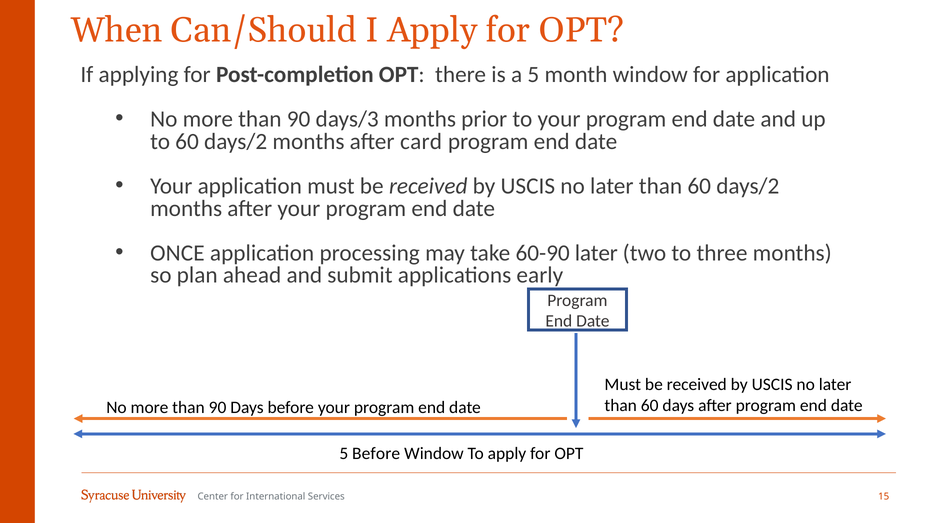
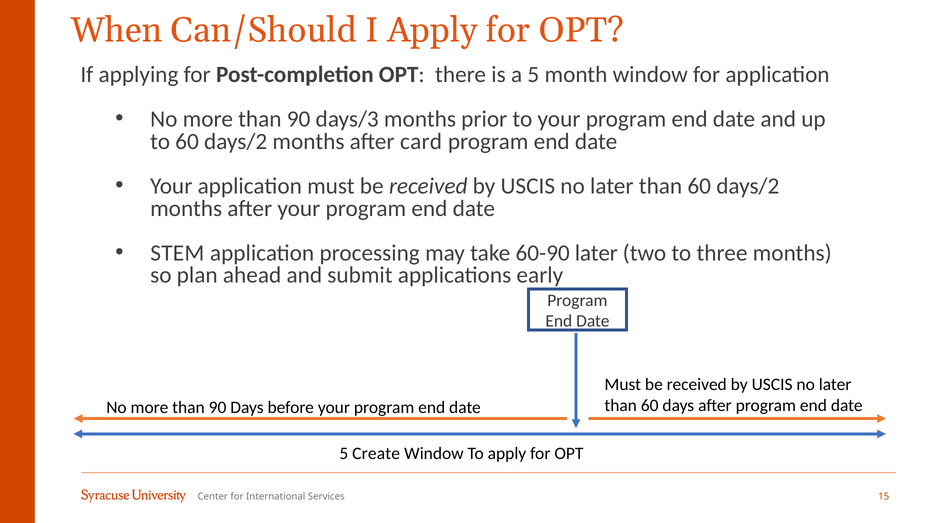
ONCE: ONCE -> STEM
5 Before: Before -> Create
